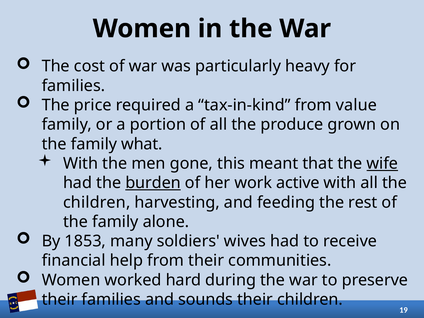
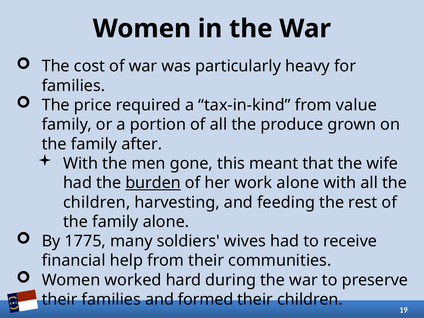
what: what -> after
wife underline: present -> none
work active: active -> alone
1853: 1853 -> 1775
sounds: sounds -> formed
